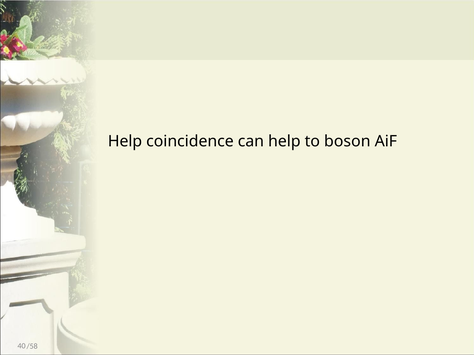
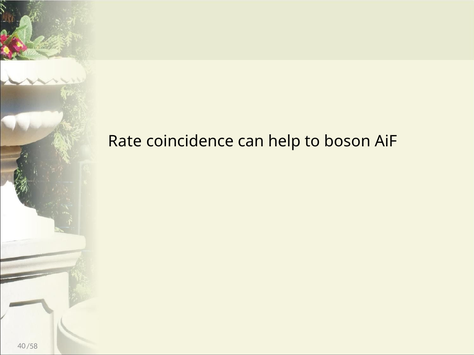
Help at (125, 141): Help -> Rate
